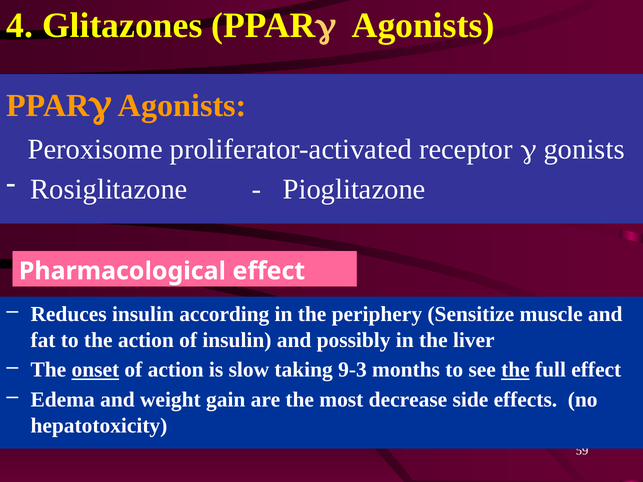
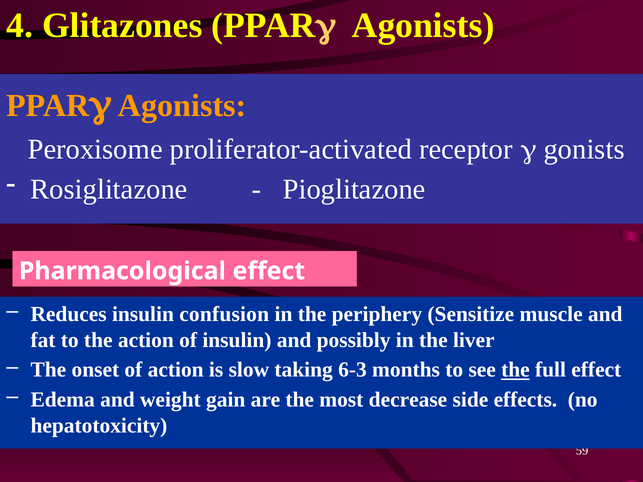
according: according -> confusion
onset underline: present -> none
9-3: 9-3 -> 6-3
